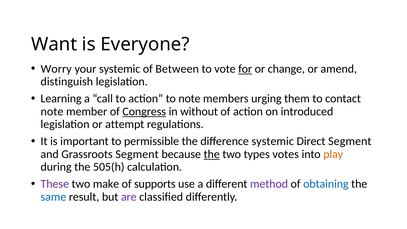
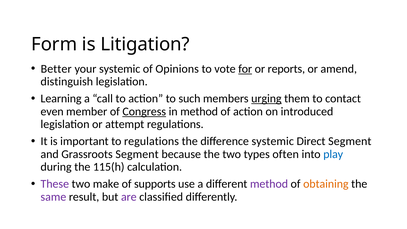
Want: Want -> Form
Everyone: Everyone -> Litigation
Worry: Worry -> Better
Between: Between -> Opinions
change: change -> reports
to note: note -> such
urging underline: none -> present
note at (52, 111): note -> even
in without: without -> method
to permissible: permissible -> regulations
the at (212, 154) underline: present -> none
votes: votes -> often
play colour: orange -> blue
505(h: 505(h -> 115(h
obtaining colour: blue -> orange
same colour: blue -> purple
